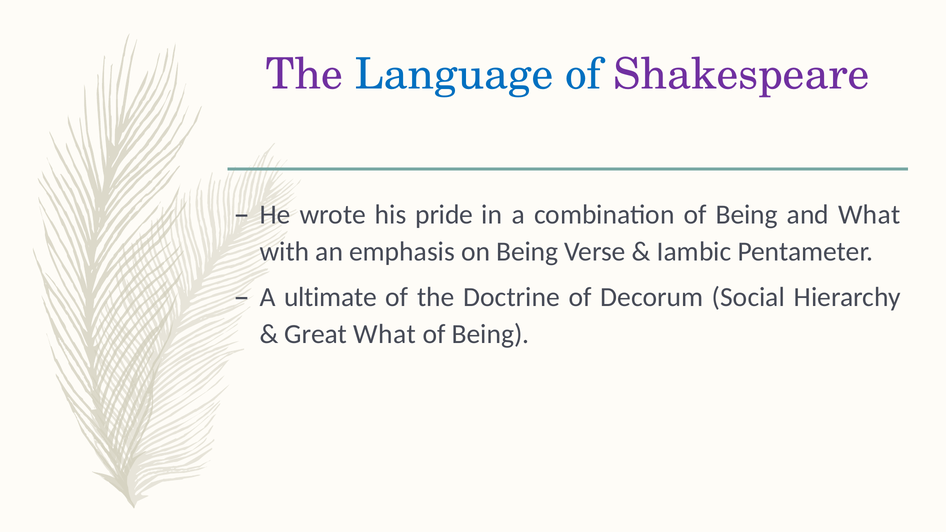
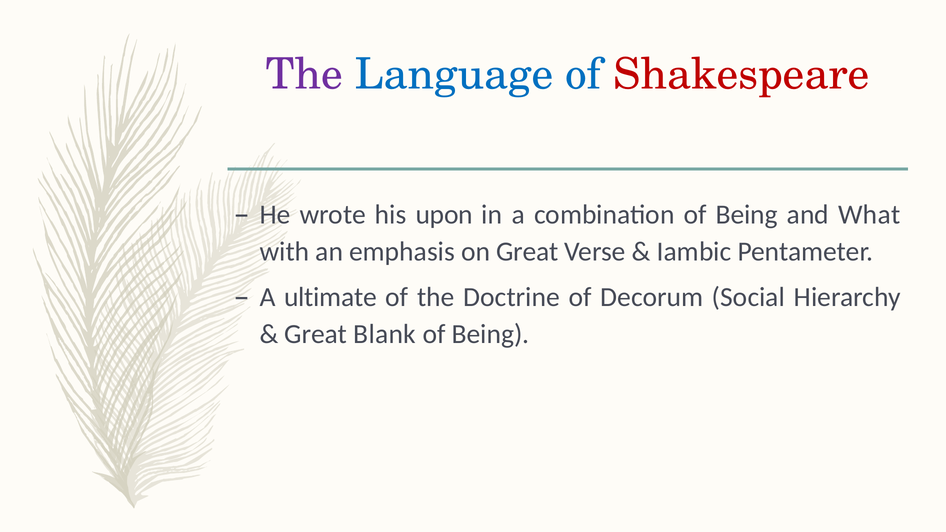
Shakespeare colour: purple -> red
pride: pride -> upon
on Being: Being -> Great
Great What: What -> Blank
